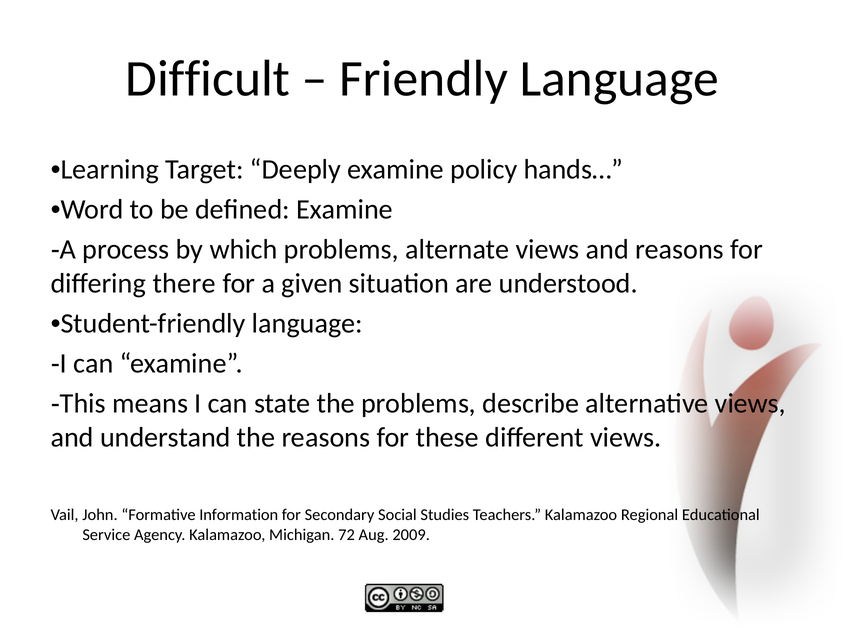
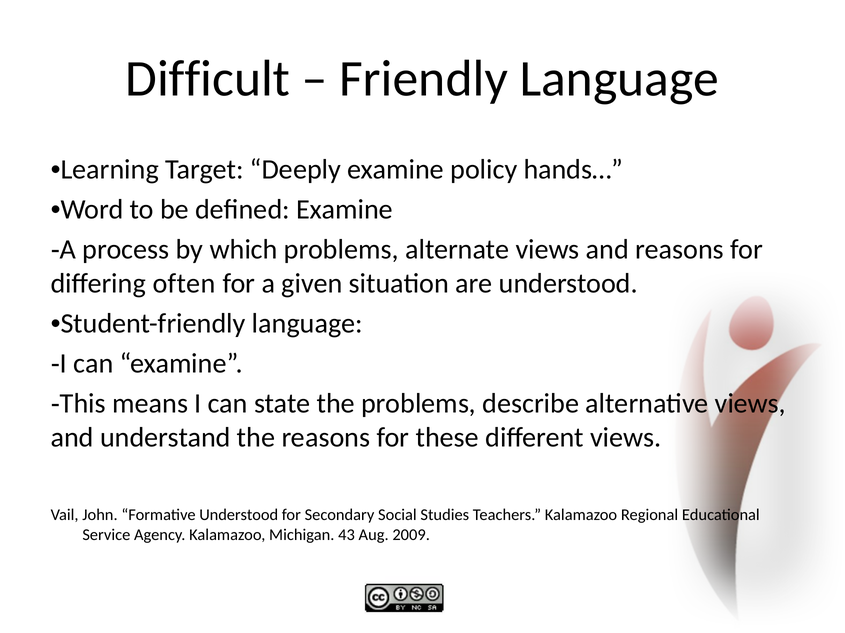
there: there -> often
Formative Information: Information -> Understood
72: 72 -> 43
